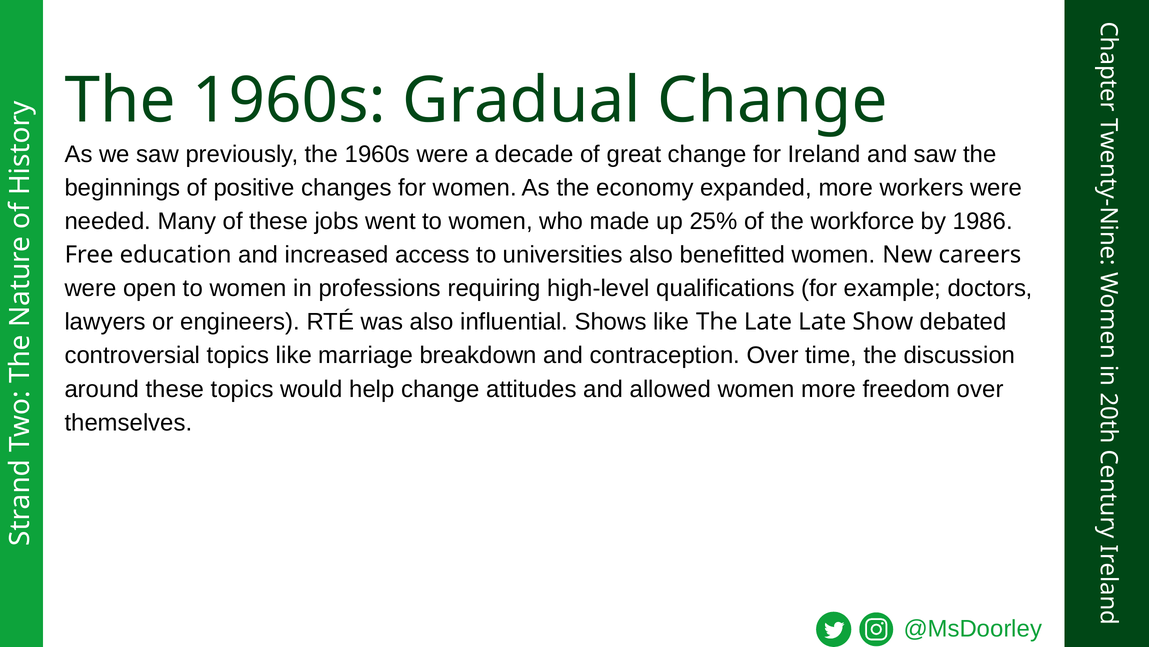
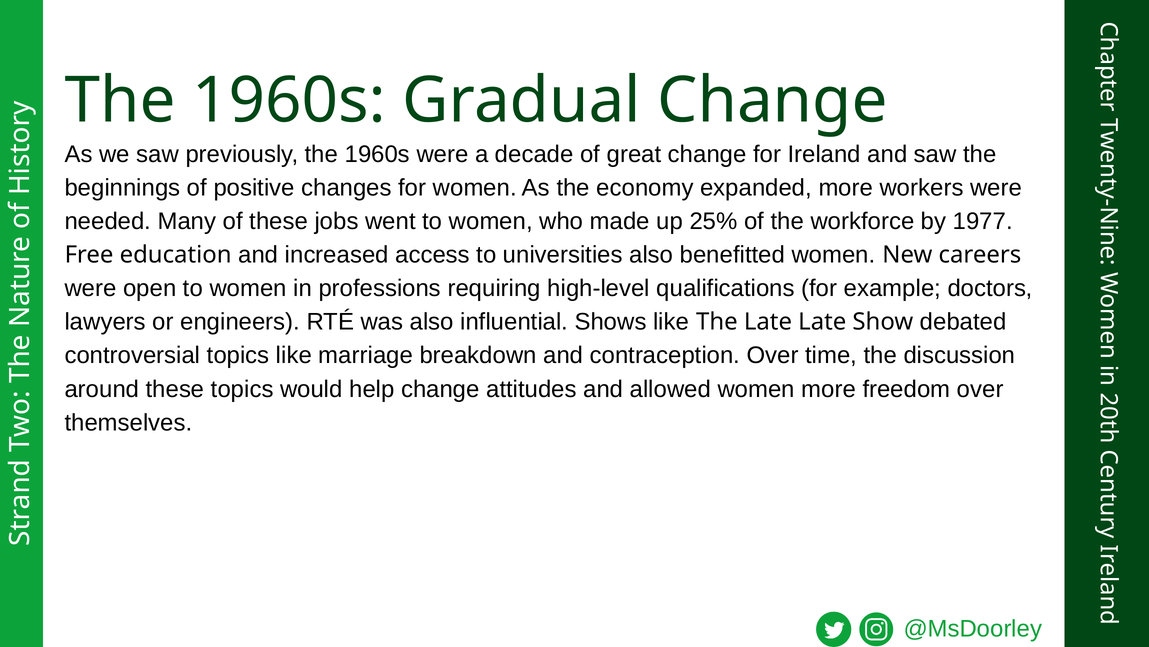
1986: 1986 -> 1977
